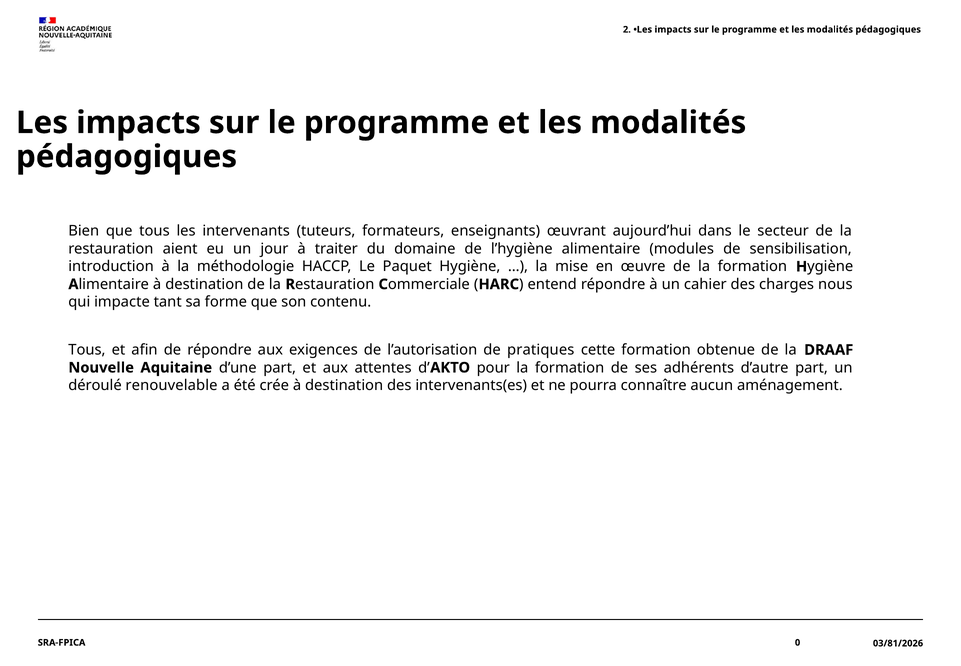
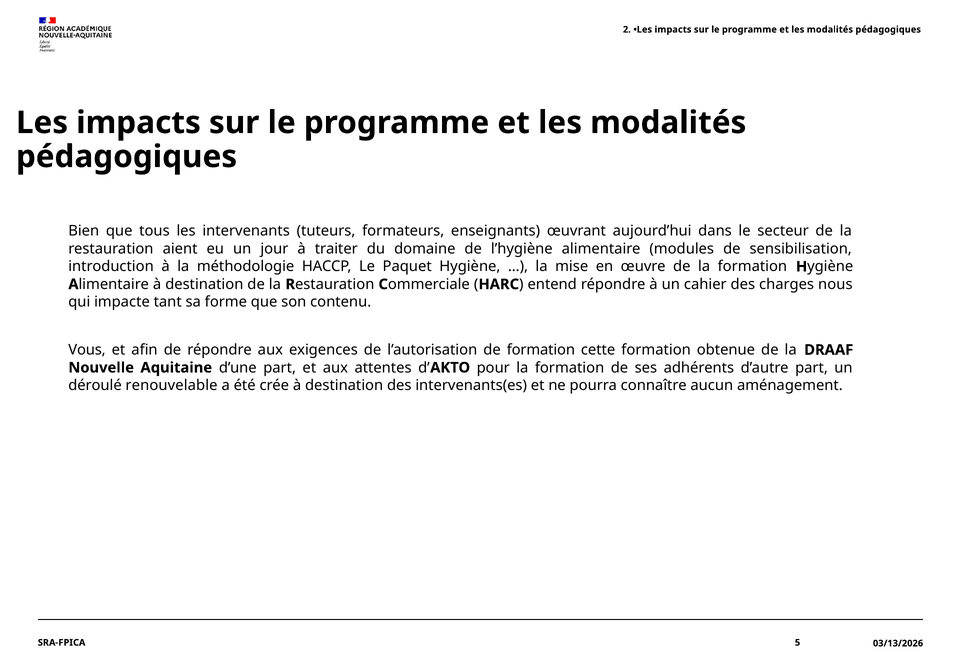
Tous at (87, 350): Tous -> Vous
de pratiques: pratiques -> formation
0: 0 -> 5
03/81/2026: 03/81/2026 -> 03/13/2026
